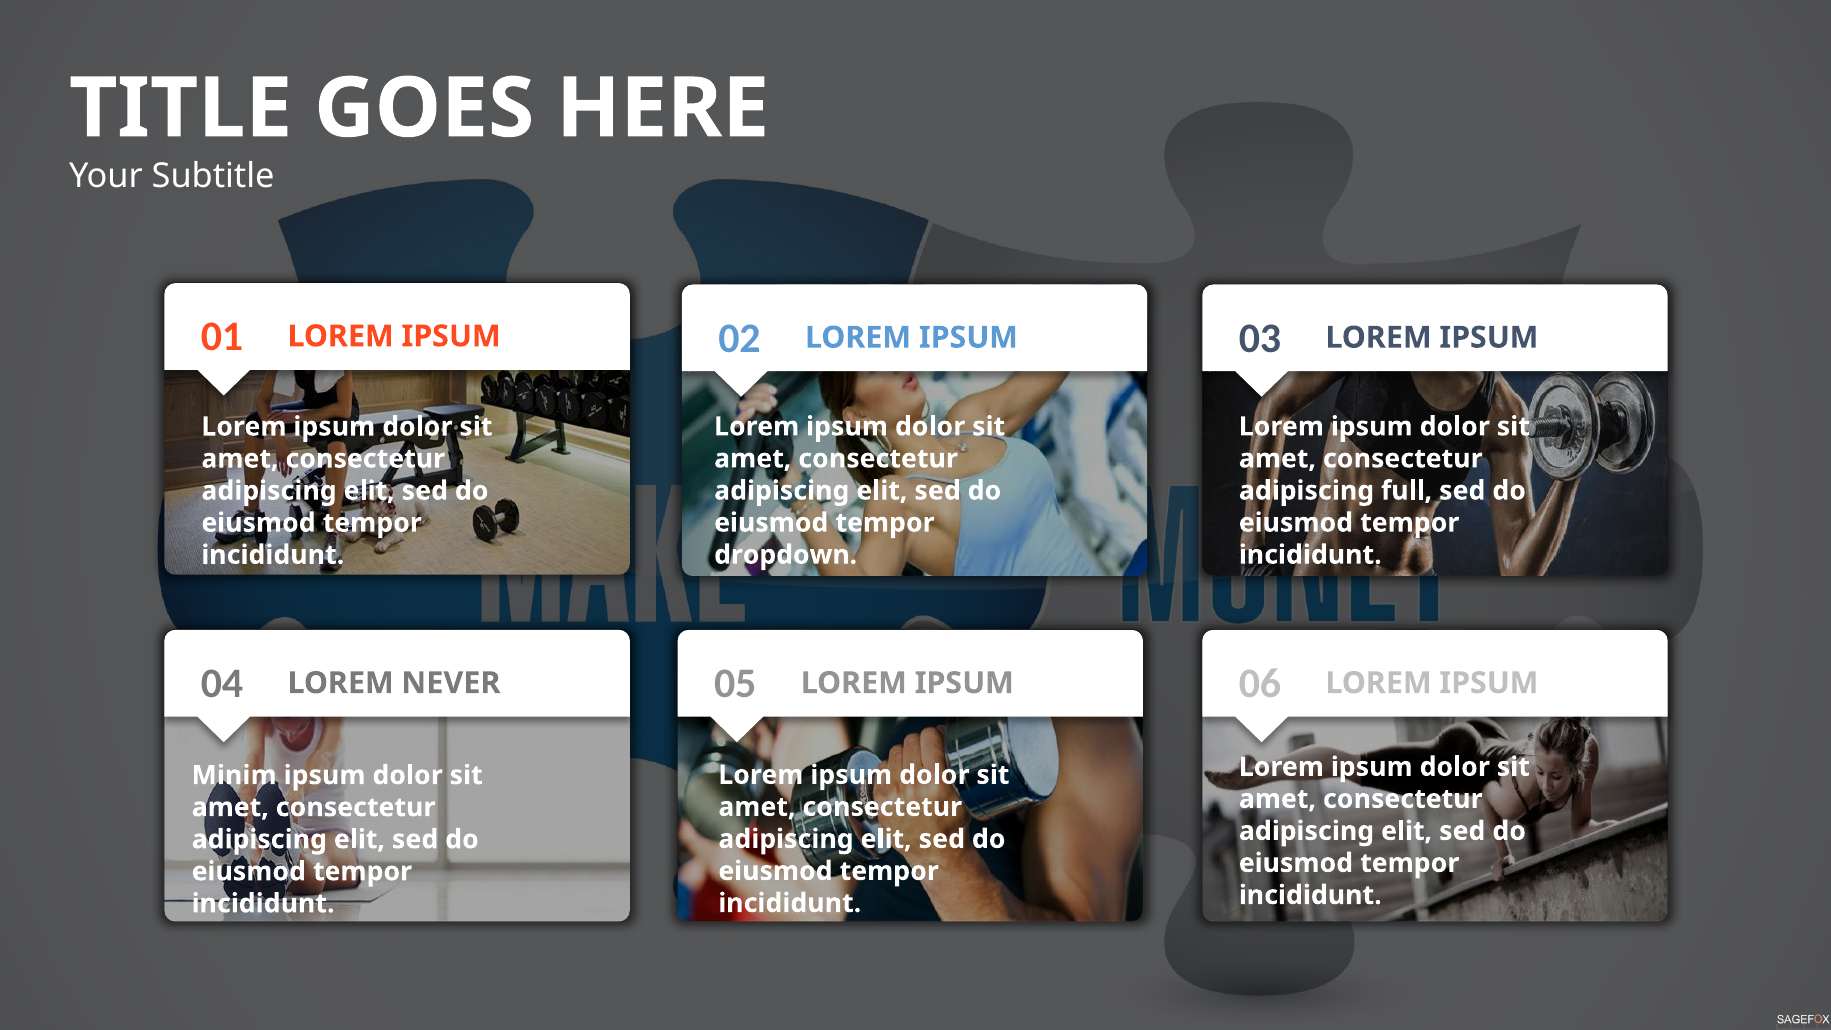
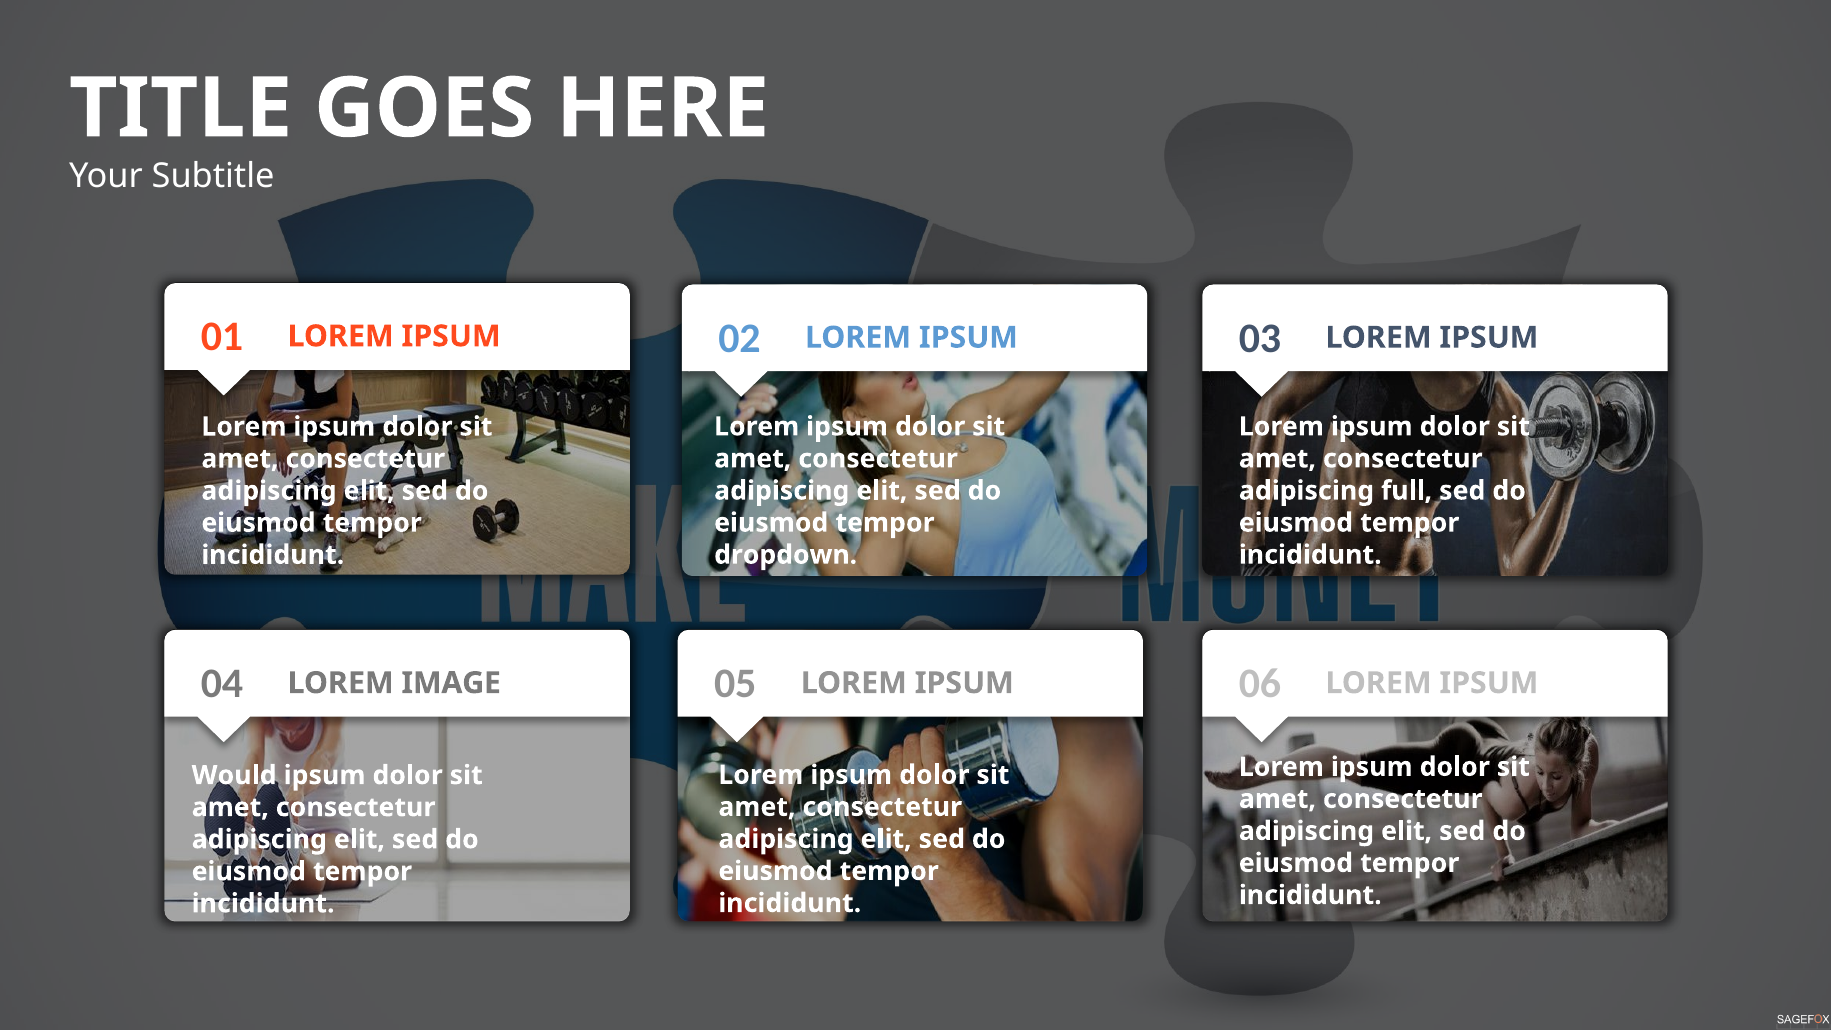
NEVER: NEVER -> IMAGE
Minim: Minim -> Would
